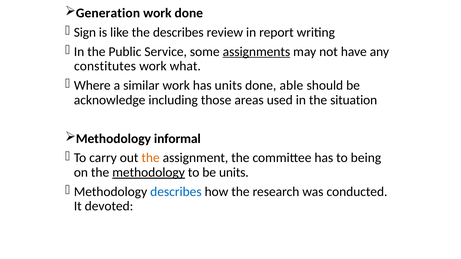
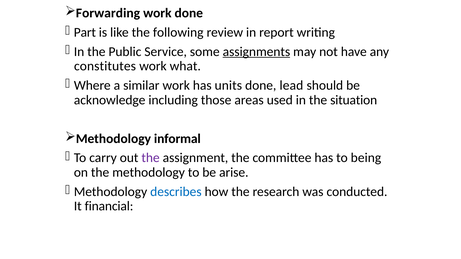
Generation: Generation -> Forwarding
Sign: Sign -> Part
the describes: describes -> following
able: able -> lead
the at (151, 158) colour: orange -> purple
methodology at (149, 173) underline: present -> none
be units: units -> arise
devoted: devoted -> financial
